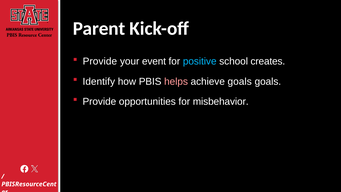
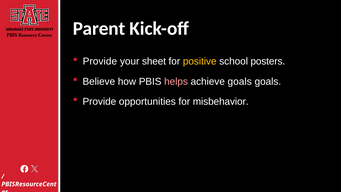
event: event -> sheet
positive colour: light blue -> yellow
creates: creates -> posters
Identify: Identify -> Believe
